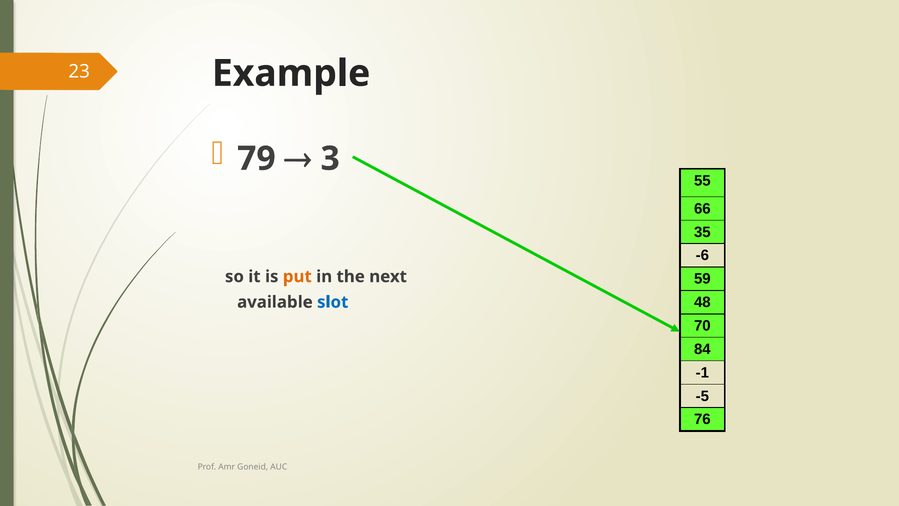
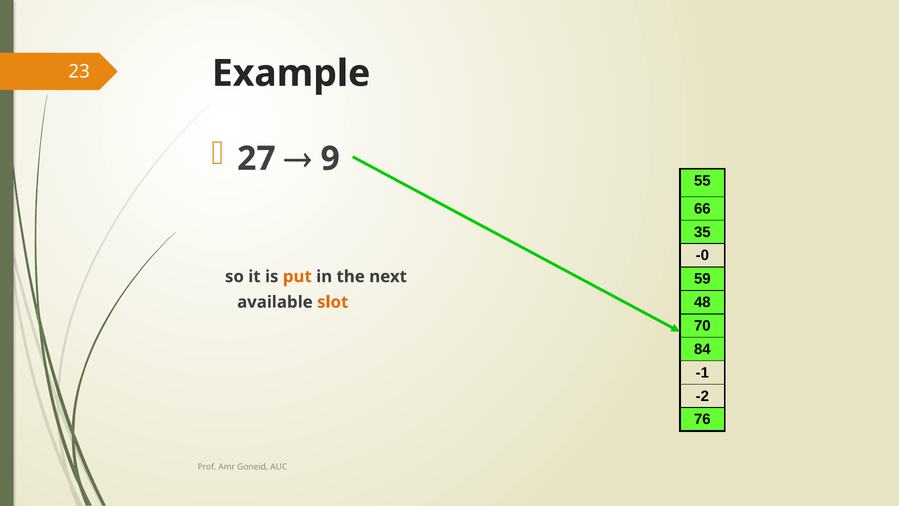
79: 79 -> 27
3: 3 -> 9
-6: -6 -> -0
slot colour: blue -> orange
-5: -5 -> -2
